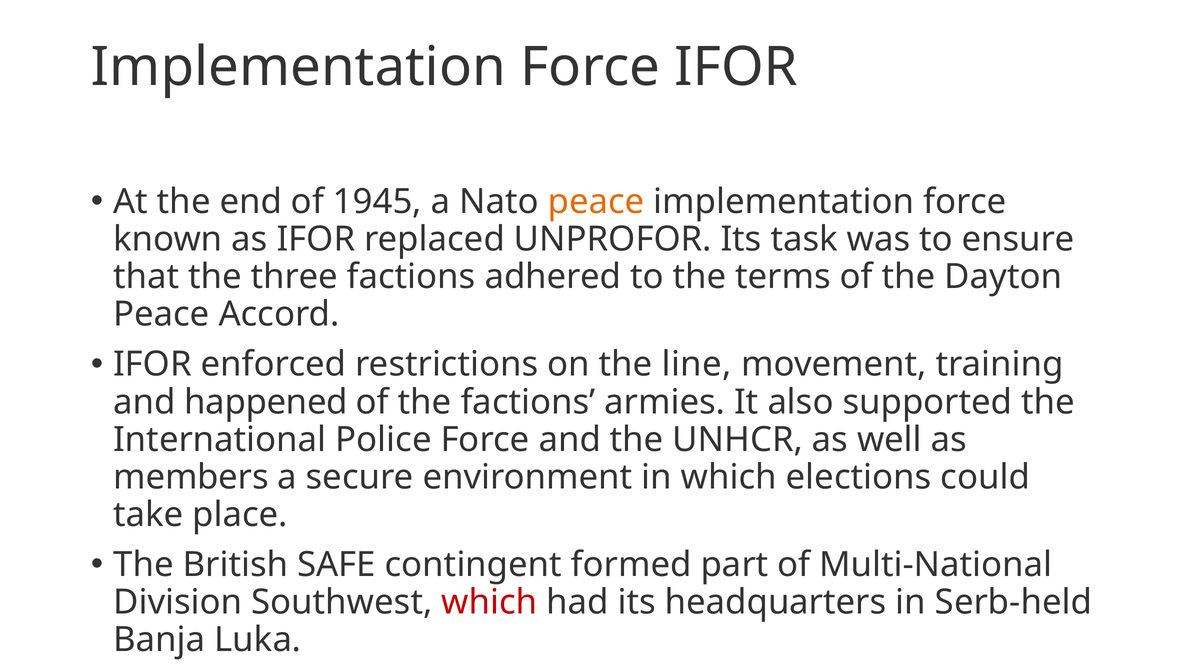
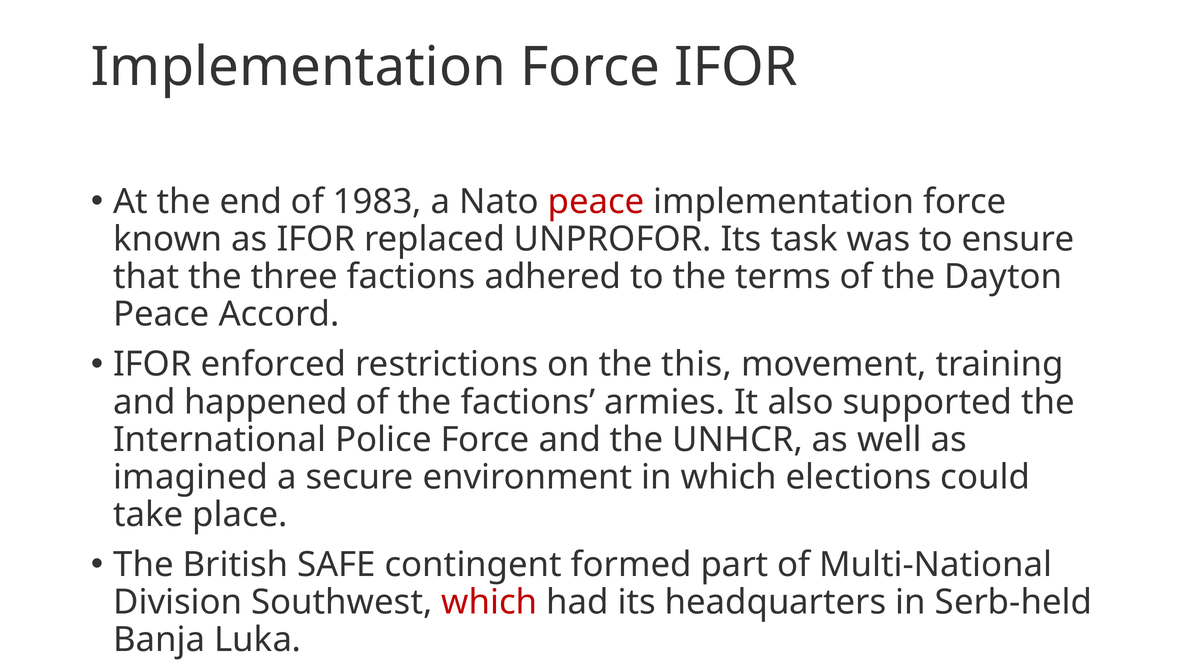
1945: 1945 -> 1983
peace at (596, 202) colour: orange -> red
line: line -> this
members: members -> imagined
